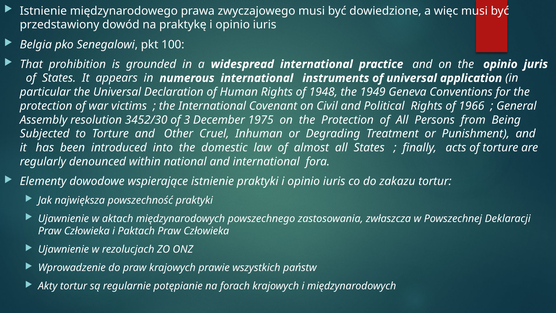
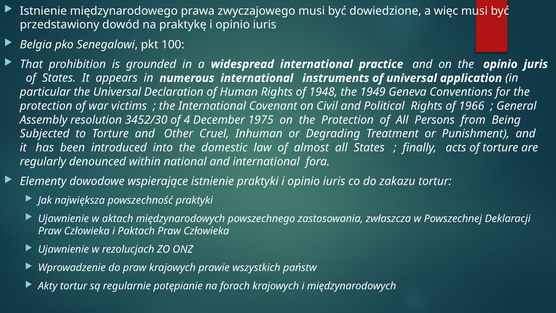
3: 3 -> 4
